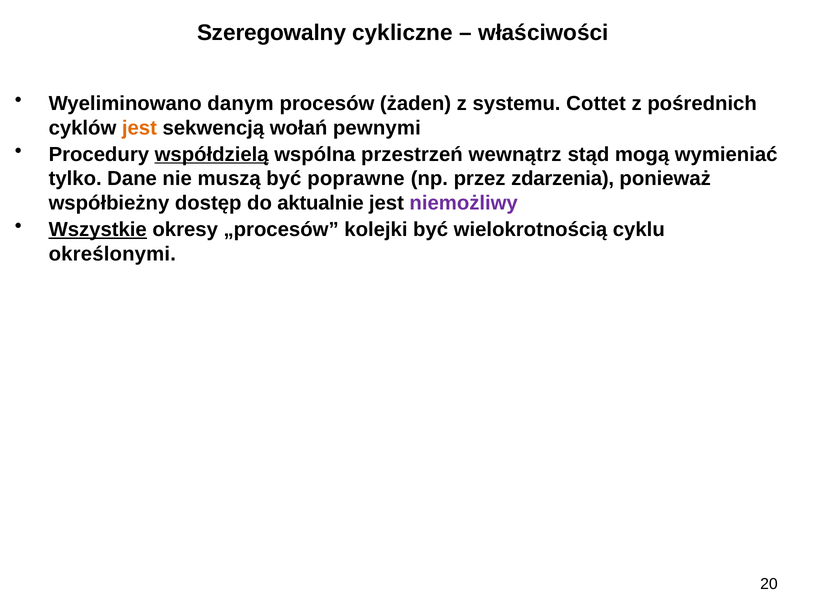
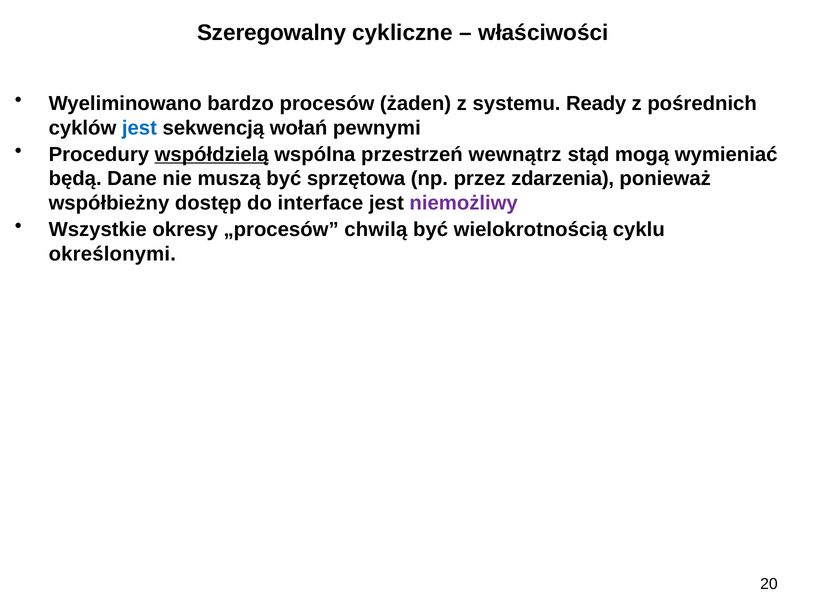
danym: danym -> bardzo
Cottet: Cottet -> Ready
jest at (139, 128) colour: orange -> blue
tylko: tylko -> będą
poprawne: poprawne -> sprzętowa
aktualnie: aktualnie -> interface
Wszystkie underline: present -> none
kolejki: kolejki -> chwilą
